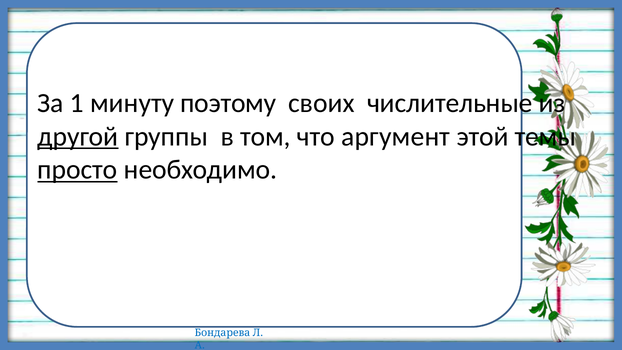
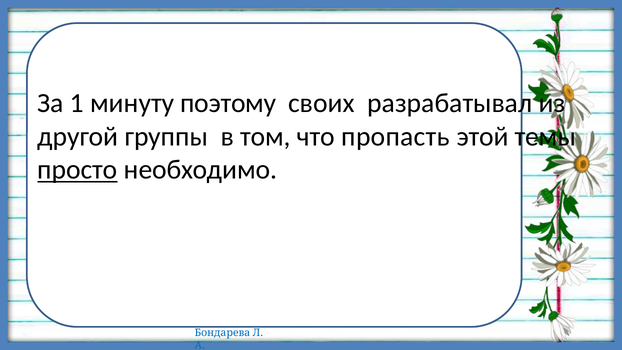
числительные: числительные -> разрабатывал
другой underline: present -> none
аргумент: аргумент -> пропасть
